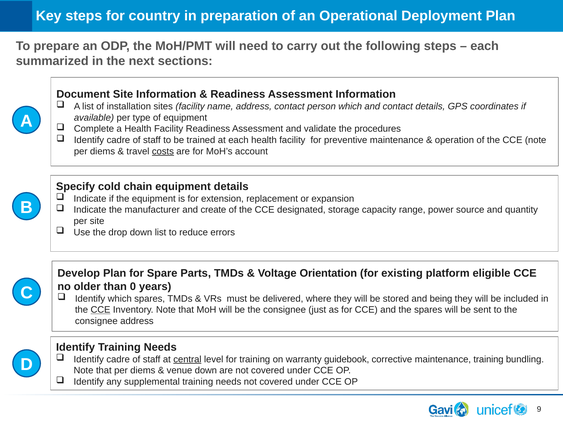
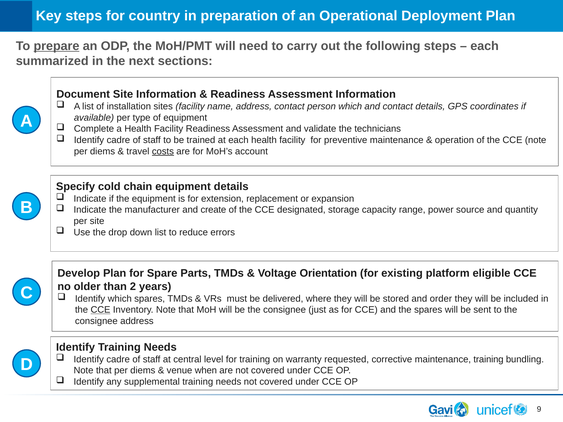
prepare underline: none -> present
procedures: procedures -> technicians
0: 0 -> 2
being: being -> order
central underline: present -> none
guidebook: guidebook -> requested
venue down: down -> when
